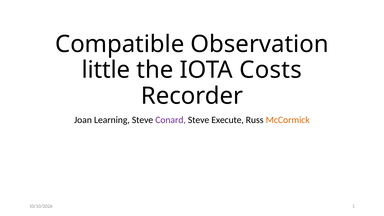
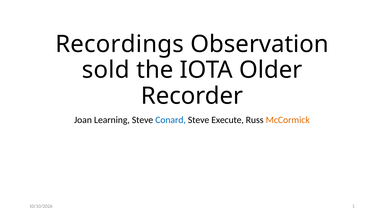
Compatible: Compatible -> Recordings
little: little -> sold
Costs: Costs -> Older
Conard colour: purple -> blue
